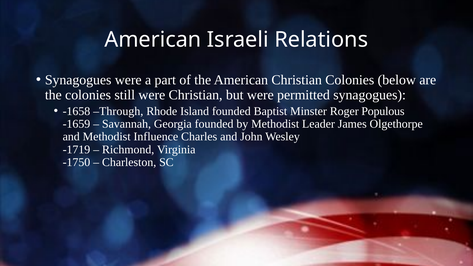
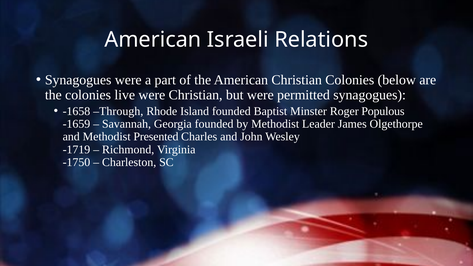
still: still -> live
Influence: Influence -> Presented
